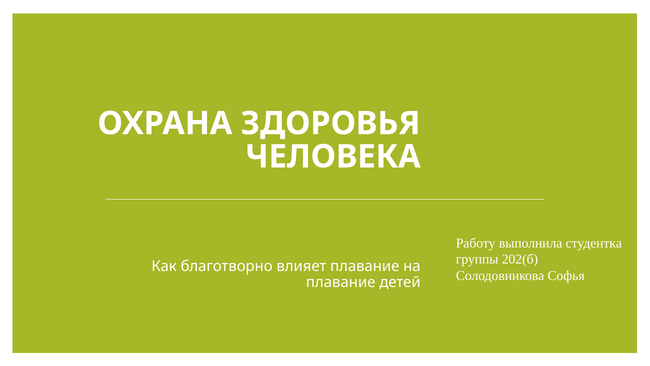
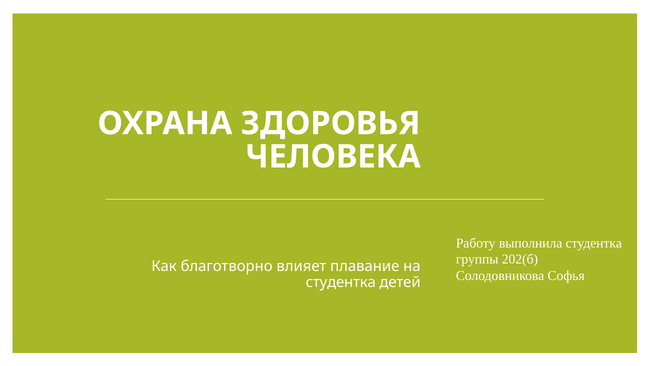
плавание at (341, 282): плавание -> студентка
